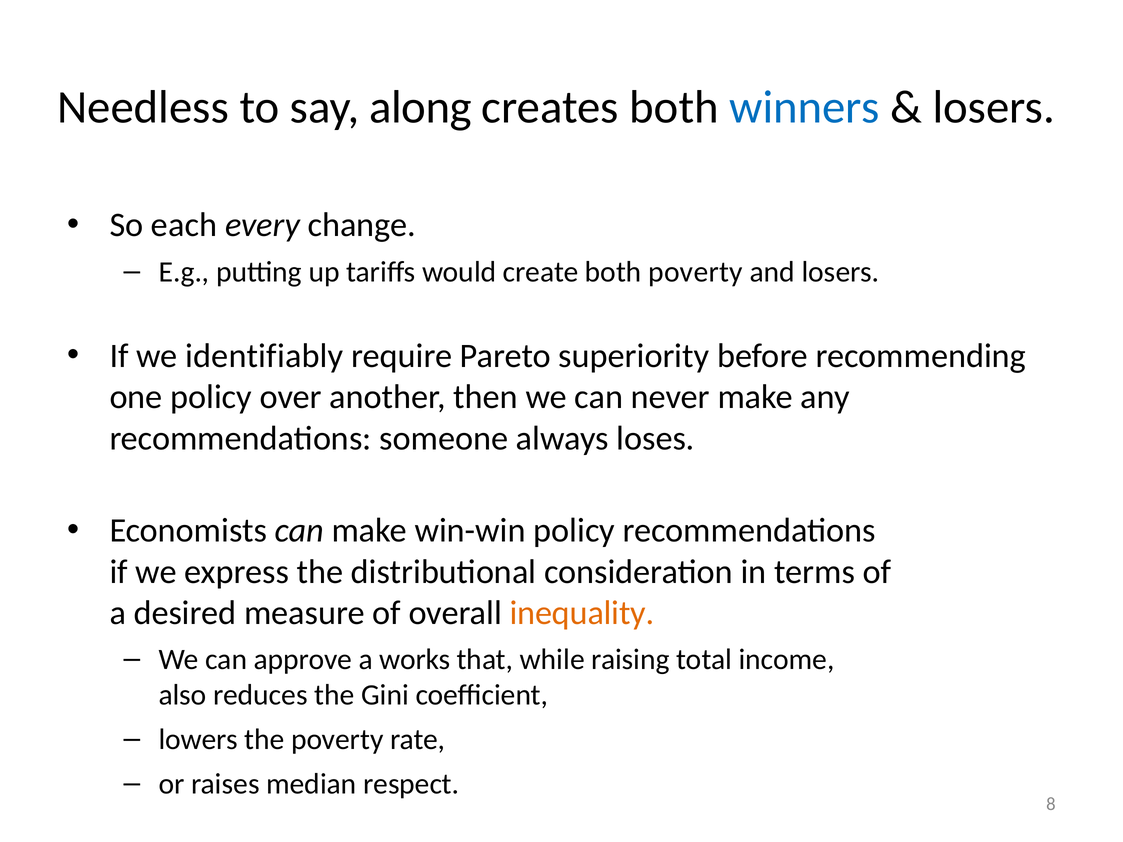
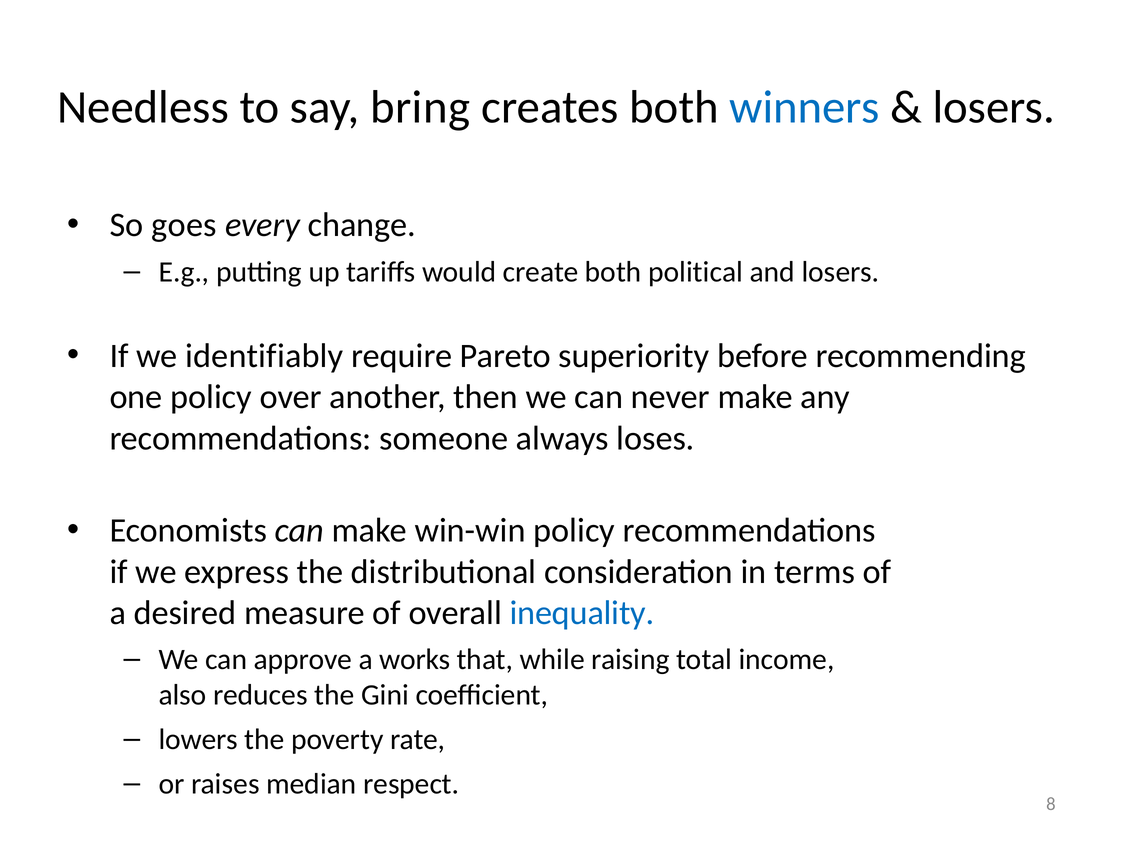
along: along -> bring
each: each -> goes
both poverty: poverty -> political
inequality colour: orange -> blue
